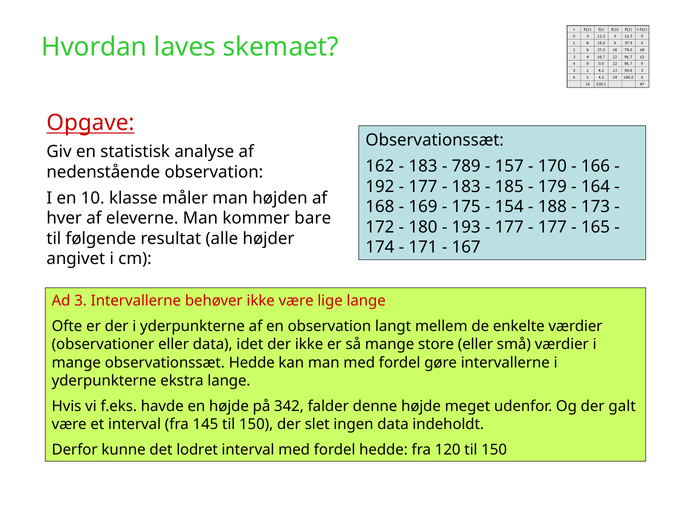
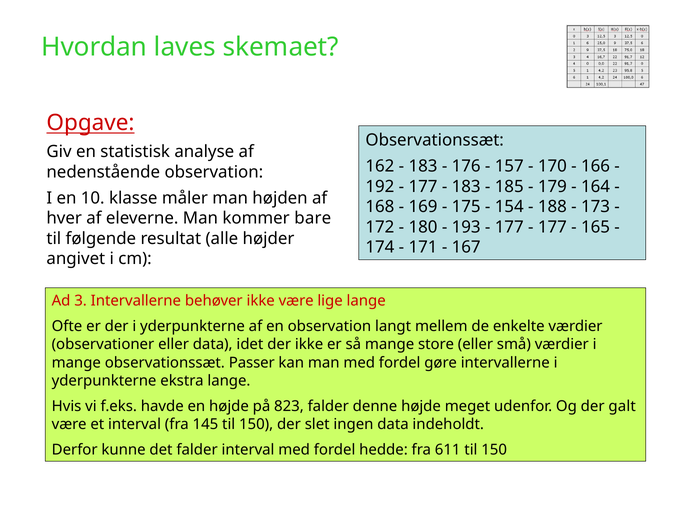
789: 789 -> 176
observationssæt Hedde: Hedde -> Passer
342: 342 -> 823
det lodret: lodret -> falder
120: 120 -> 611
